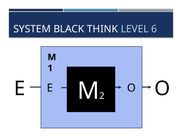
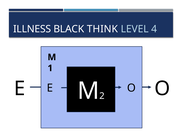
SYSTEM: SYSTEM -> ILLNESS
6: 6 -> 4
